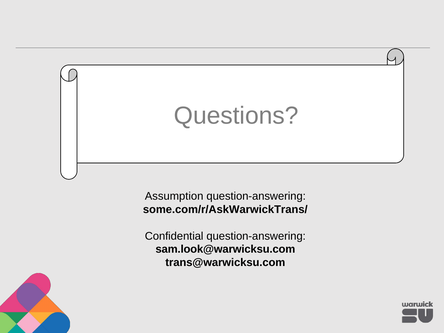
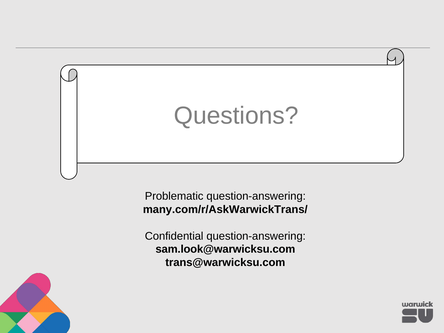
Assumption: Assumption -> Problematic
some.com/r/AskWarwickTrans/: some.com/r/AskWarwickTrans/ -> many.com/r/AskWarwickTrans/
